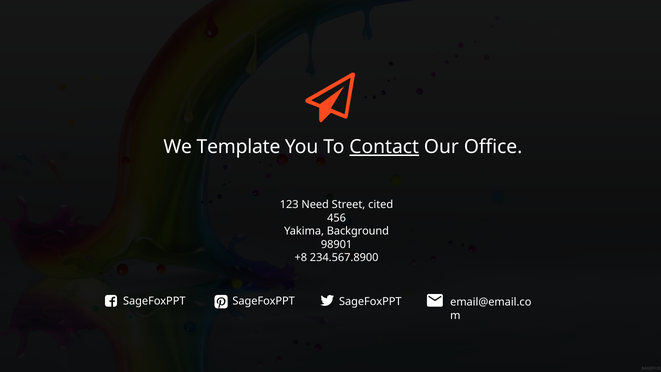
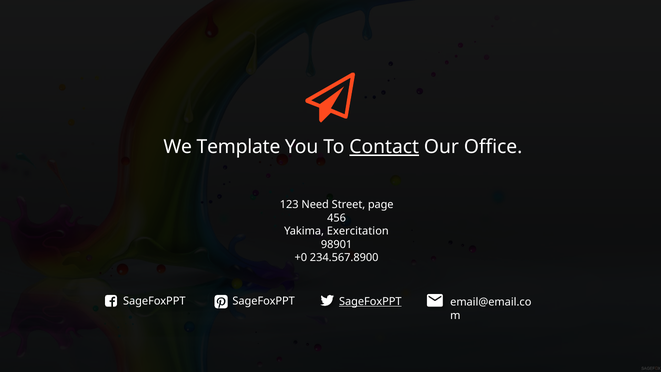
cited: cited -> page
Background: Background -> Exercitation
+8: +8 -> +0
SageFoxPPT at (370, 301) underline: none -> present
